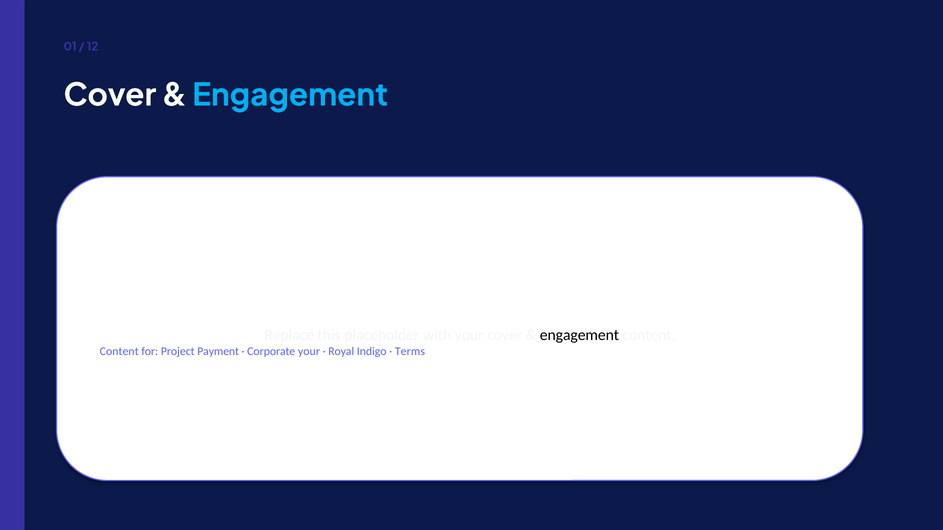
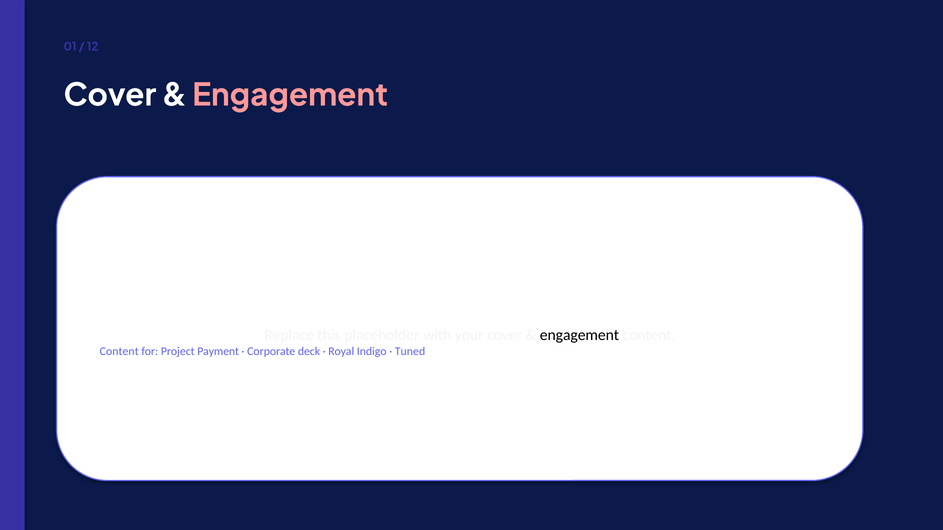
Engagement at (290, 95) colour: light blue -> pink
Corporate your: your -> deck
Terms: Terms -> Tuned
